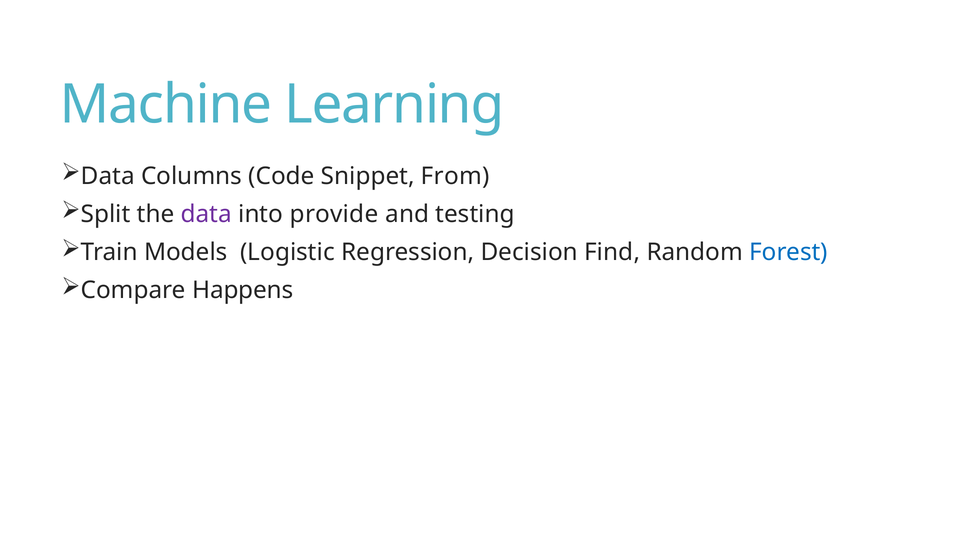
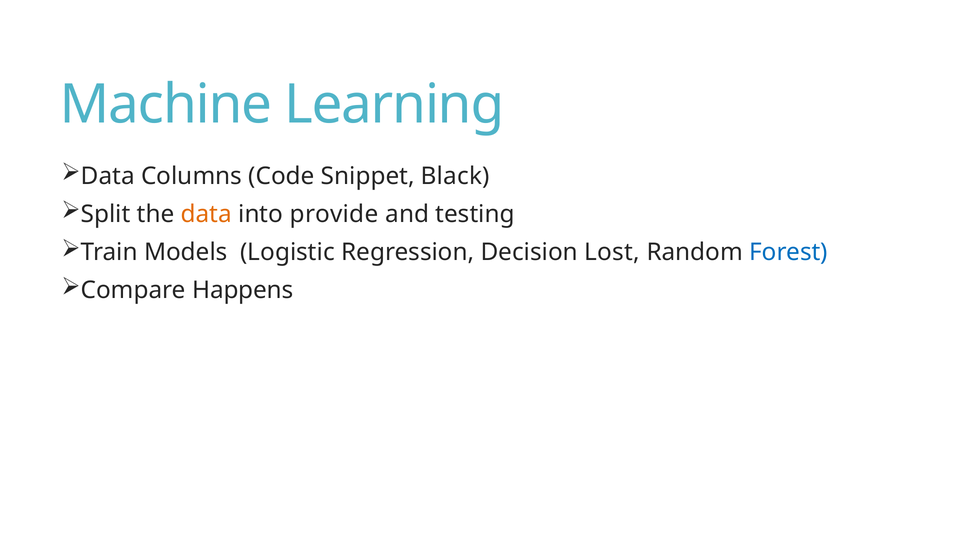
From: From -> Black
data at (206, 214) colour: purple -> orange
Find: Find -> Lost
